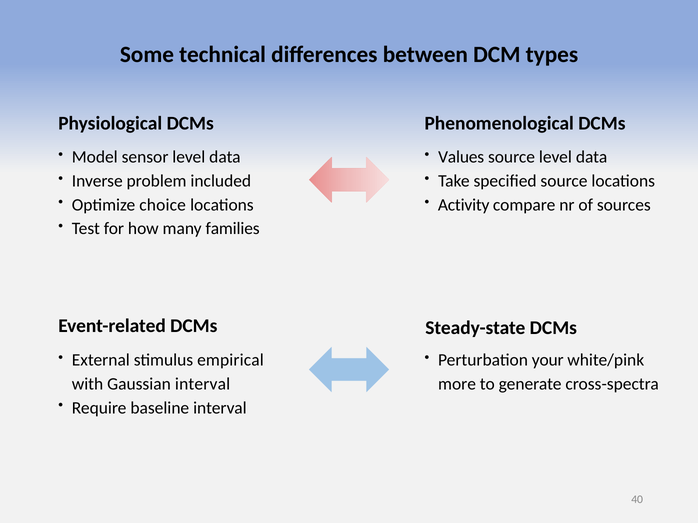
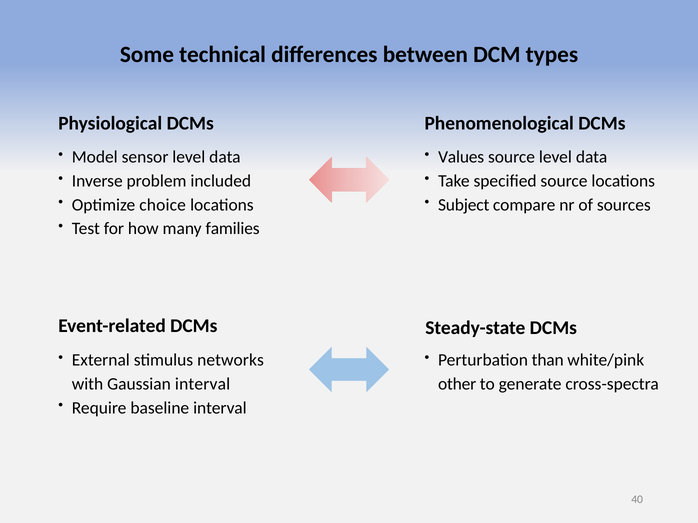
Activity: Activity -> Subject
empirical: empirical -> networks
your: your -> than
more: more -> other
